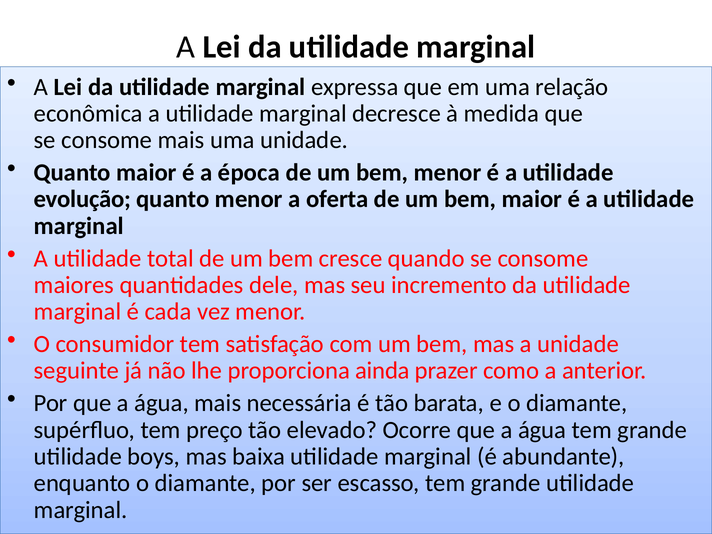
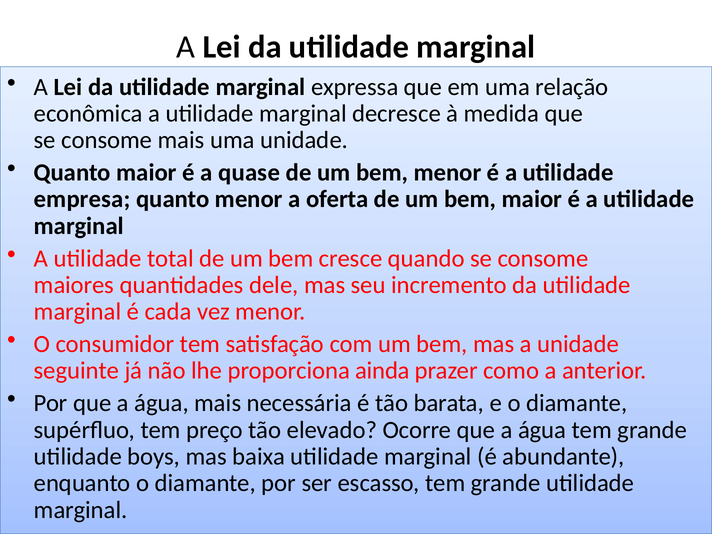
época: época -> quase
evolução: evolução -> empresa
